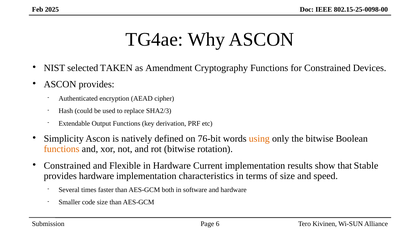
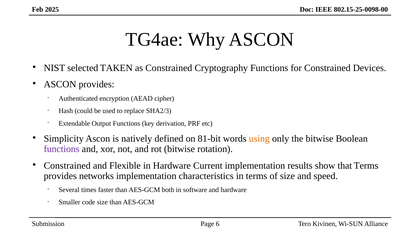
as Amendment: Amendment -> Constrained
76-bit: 76-bit -> 81-bit
functions at (62, 149) colour: orange -> purple
that Stable: Stable -> Terms
provides hardware: hardware -> networks
